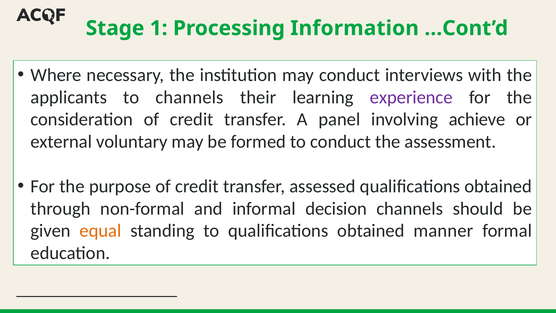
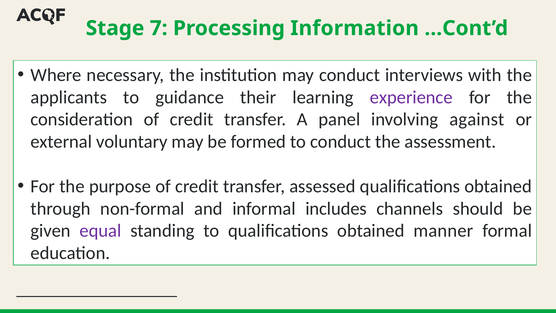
1: 1 -> 7
to channels: channels -> guidance
achieve: achieve -> against
decision: decision -> includes
equal colour: orange -> purple
